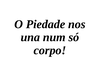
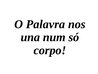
Piedade: Piedade -> Palavra
